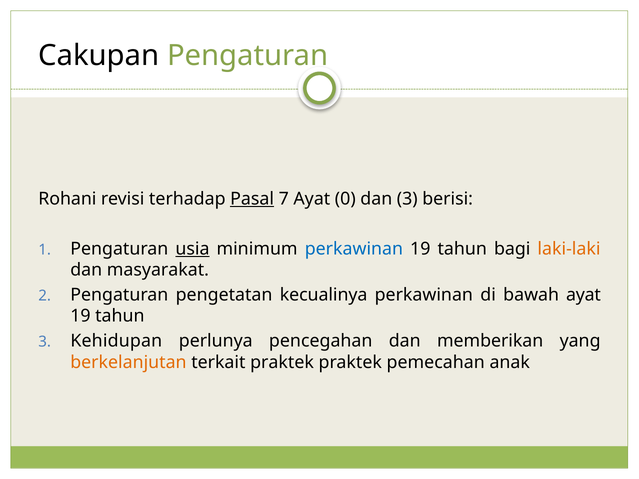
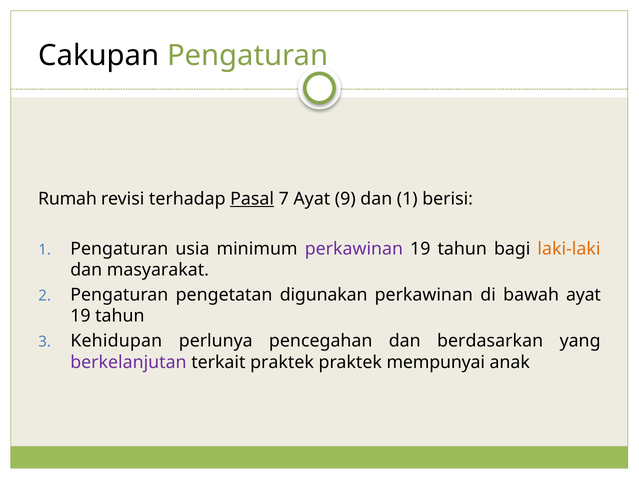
Rohani: Rohani -> Rumah
0: 0 -> 9
dan 3: 3 -> 1
usia underline: present -> none
perkawinan at (354, 249) colour: blue -> purple
kecualinya: kecualinya -> digunakan
memberikan: memberikan -> berdasarkan
berkelanjutan colour: orange -> purple
pemecahan: pemecahan -> mempunyai
